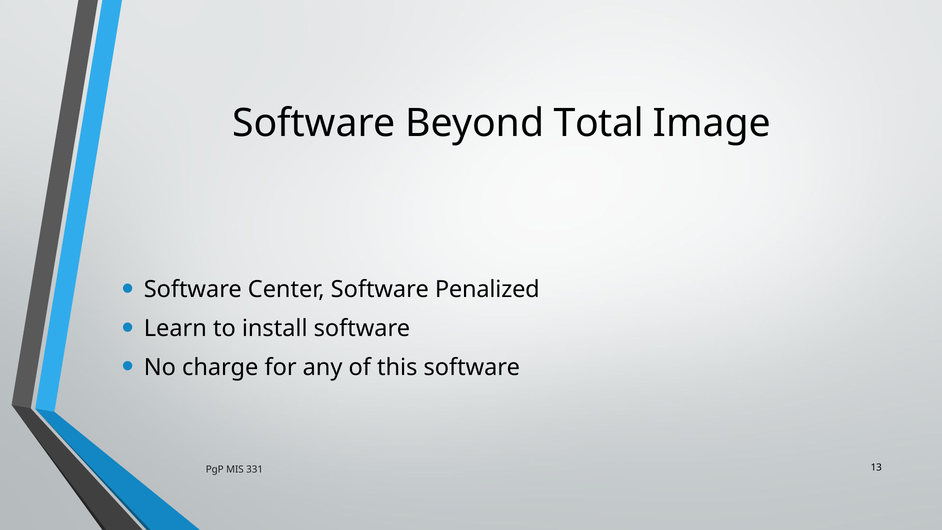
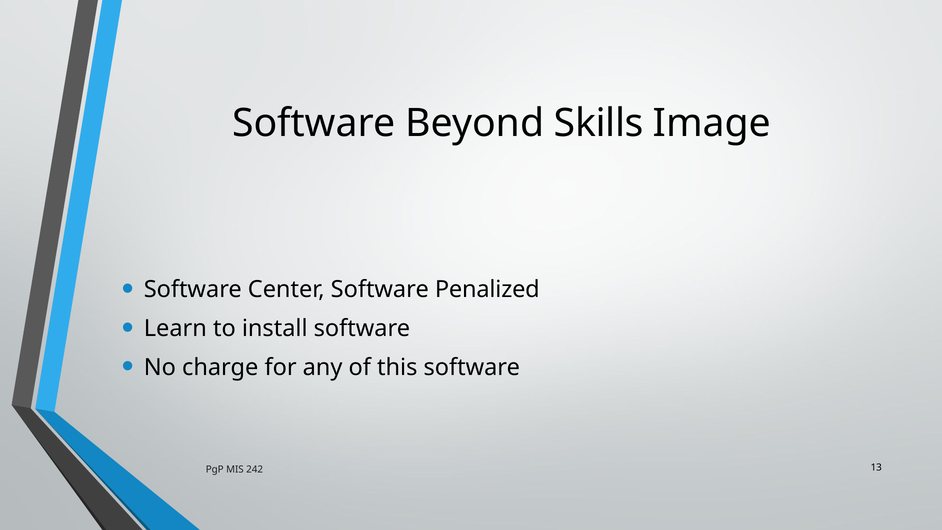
Total: Total -> Skills
331: 331 -> 242
